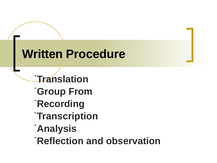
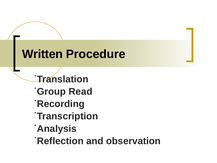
From: From -> Read
